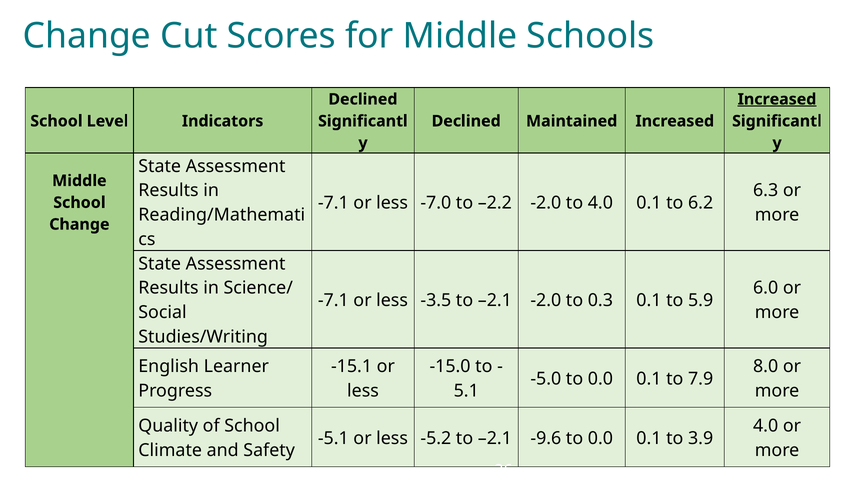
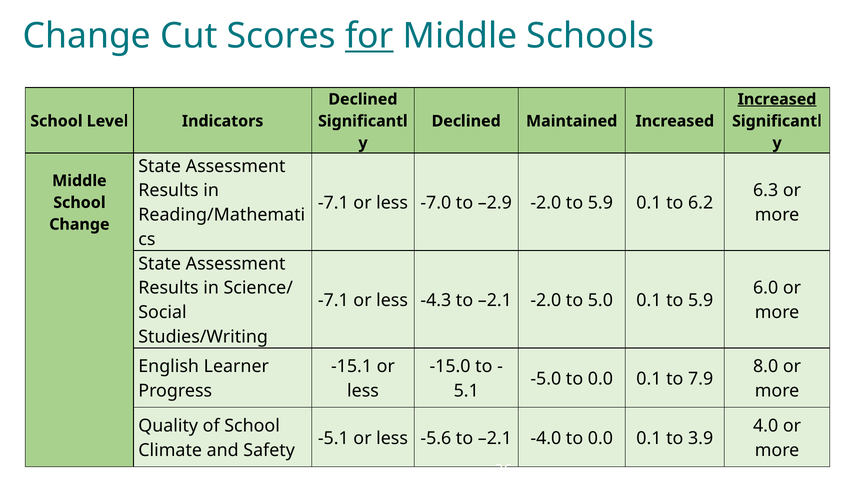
for underline: none -> present
–2.2: –2.2 -> –2.9
-2.0 to 4.0: 4.0 -> 5.9
-3.5: -3.5 -> -4.3
0.3: 0.3 -> 5.0
-5.2: -5.2 -> -5.6
-9.6: -9.6 -> -4.0
